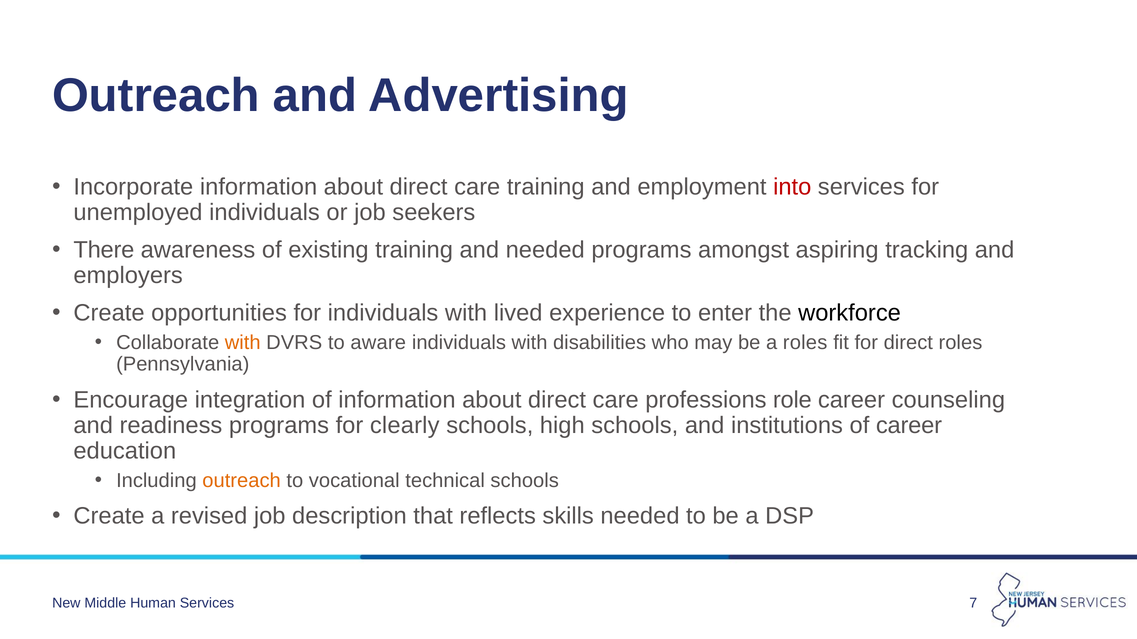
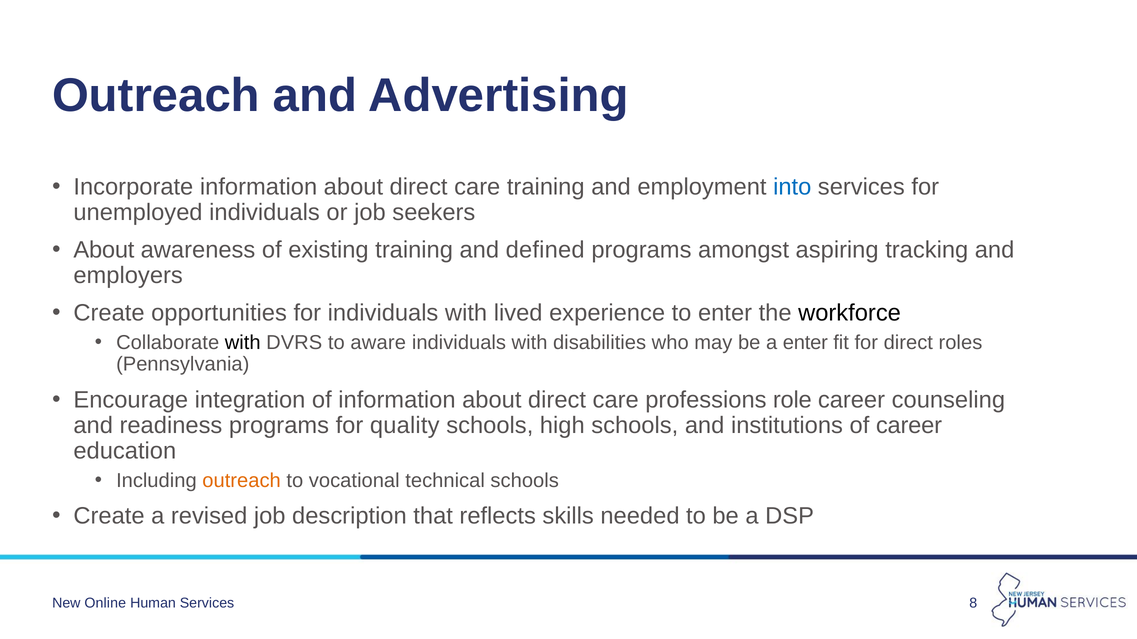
into colour: red -> blue
There at (104, 250): There -> About
and needed: needed -> defined
with at (243, 343) colour: orange -> black
a roles: roles -> enter
clearly: clearly -> quality
Middle: Middle -> Online
7: 7 -> 8
